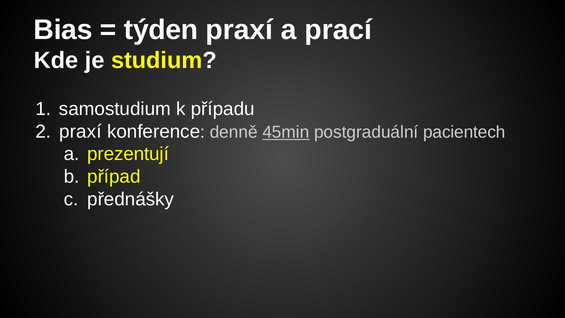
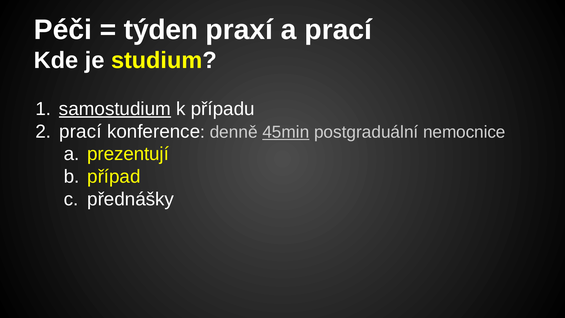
Bias: Bias -> Péči
samostudium underline: none -> present
praxí at (80, 131): praxí -> prací
pacientech: pacientech -> nemocnice
